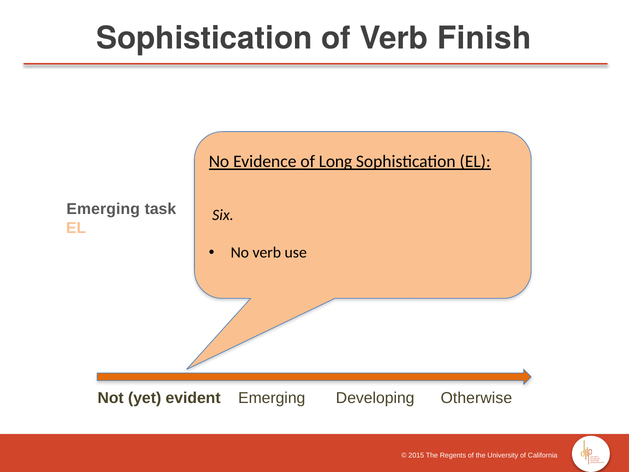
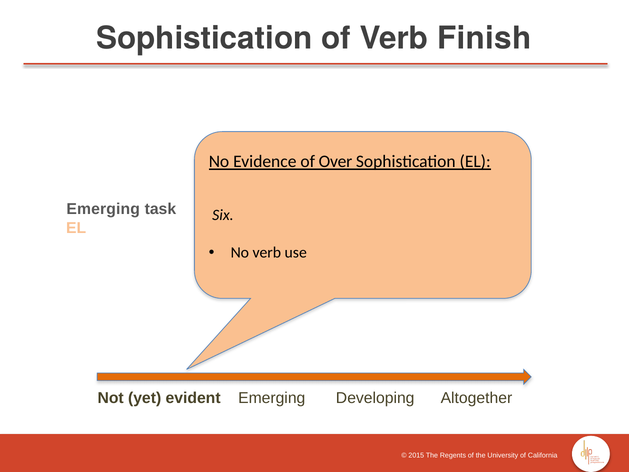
Long: Long -> Over
Otherwise: Otherwise -> Altogether
